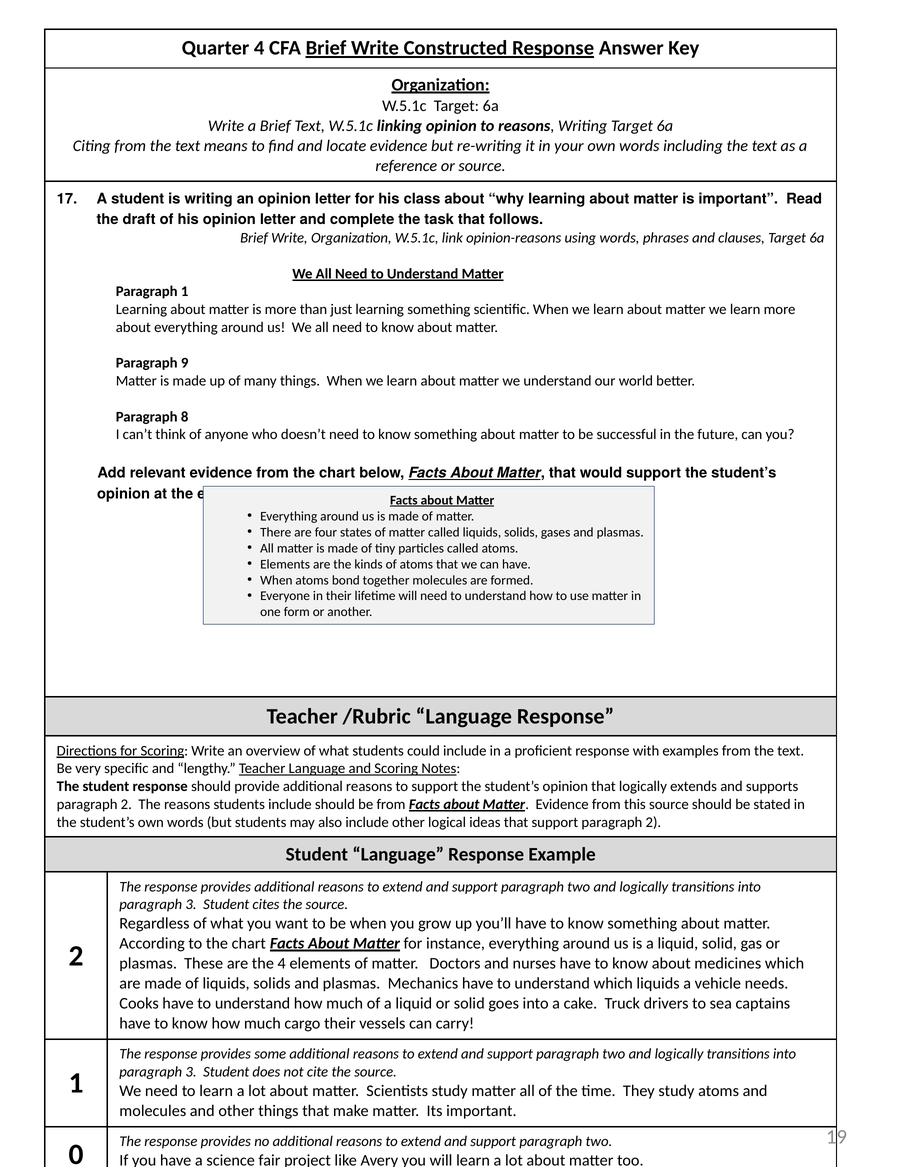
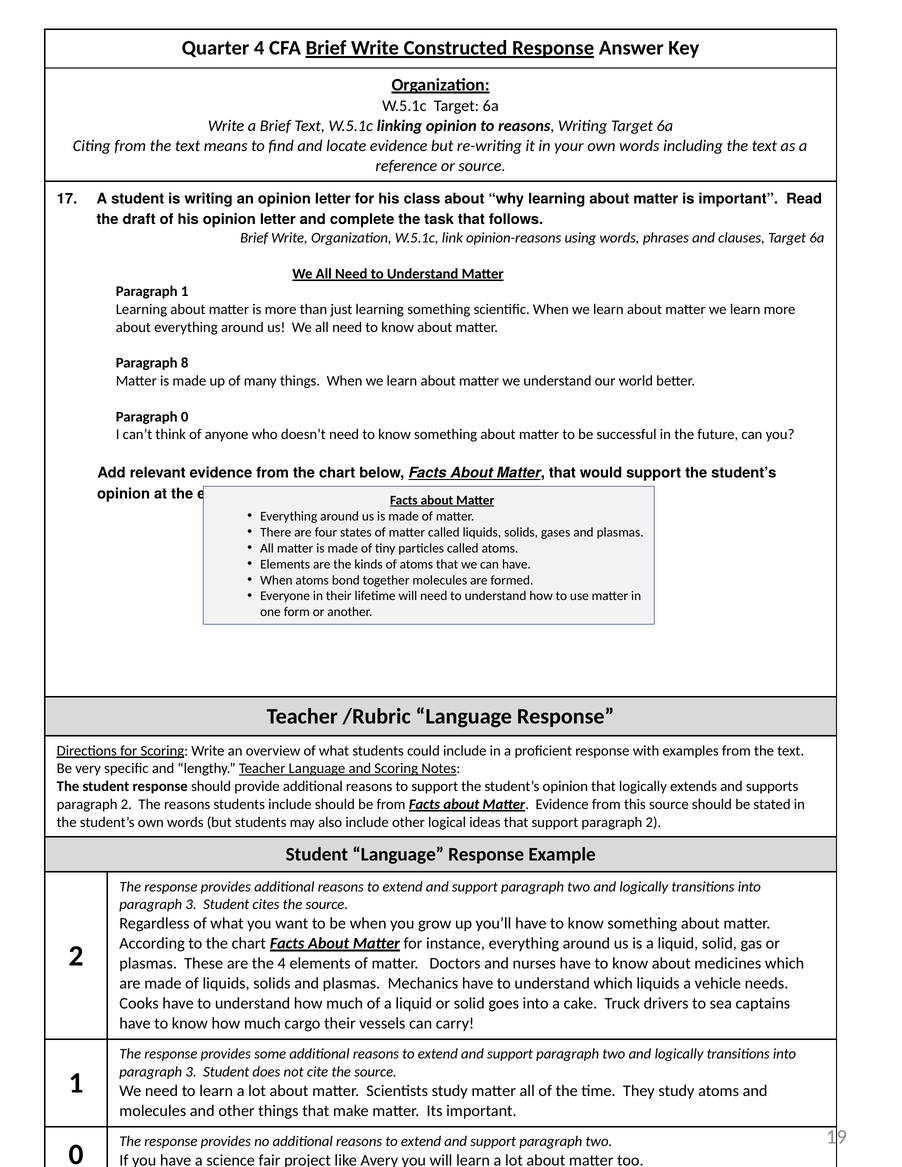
9: 9 -> 8
Paragraph 8: 8 -> 0
